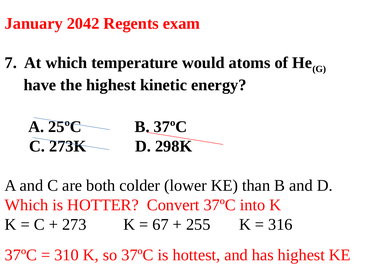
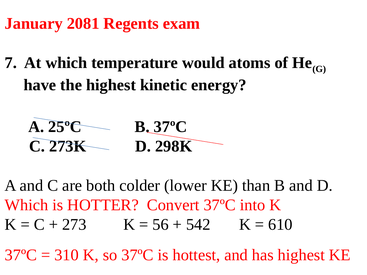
2042: 2042 -> 2081
67: 67 -> 56
255: 255 -> 542
316: 316 -> 610
